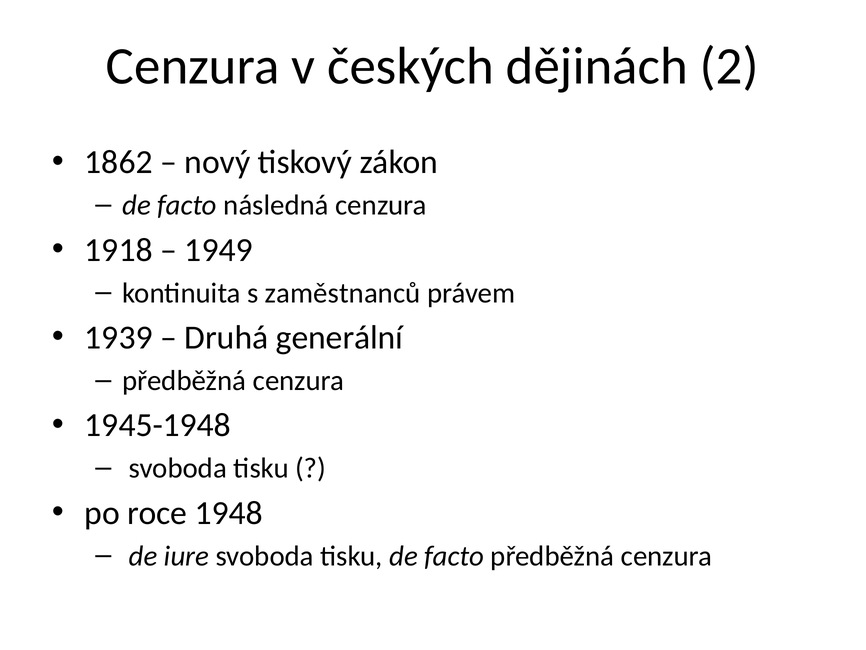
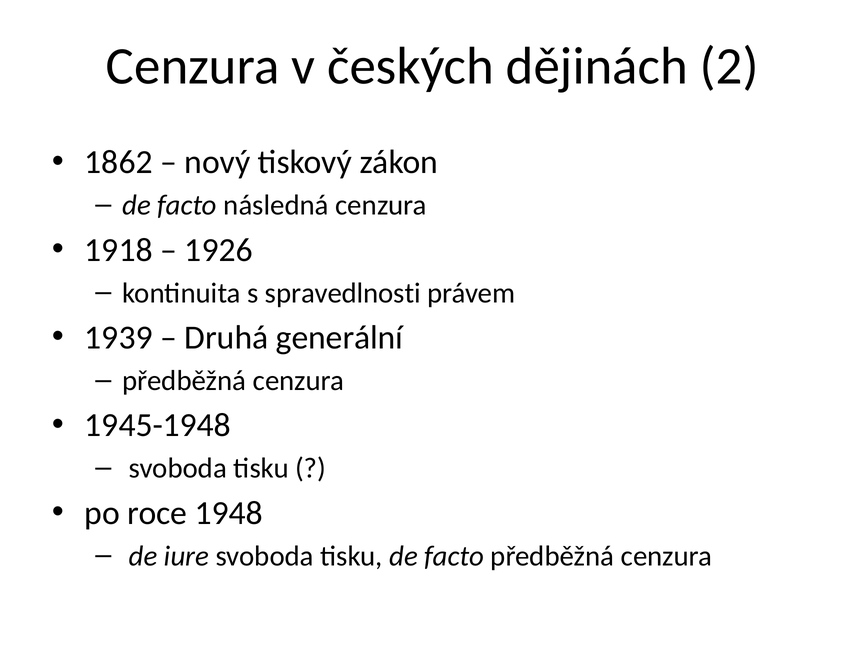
1949: 1949 -> 1926
zaměstnanců: zaměstnanců -> spravedlnosti
